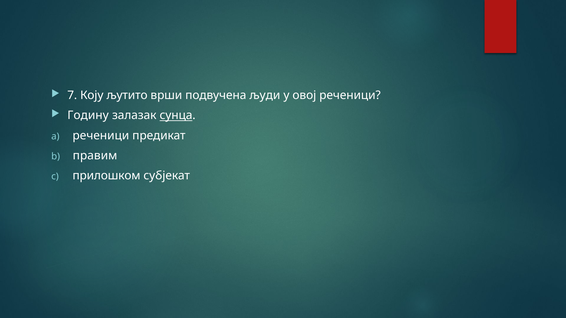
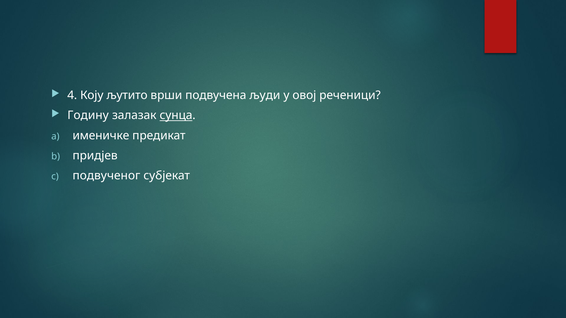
7: 7 -> 4
реченици at (101, 136): реченици -> именичке
правим: правим -> придјев
прилошком: прилошком -> подвученог
